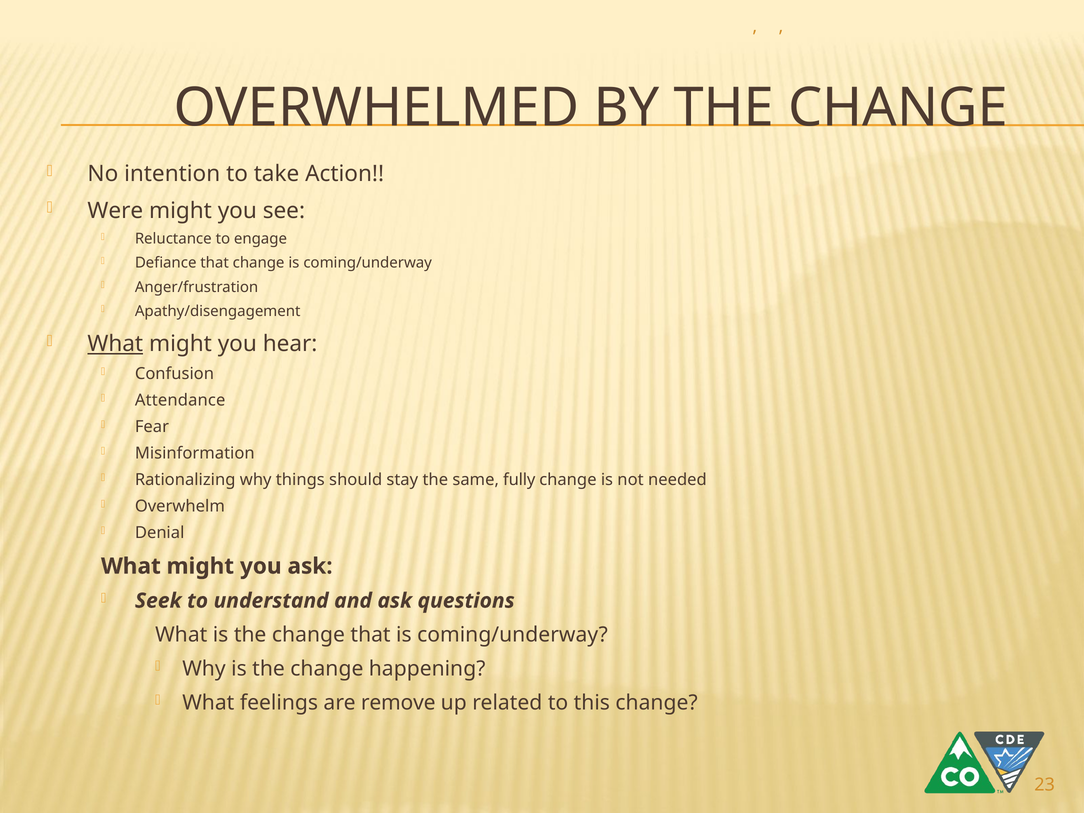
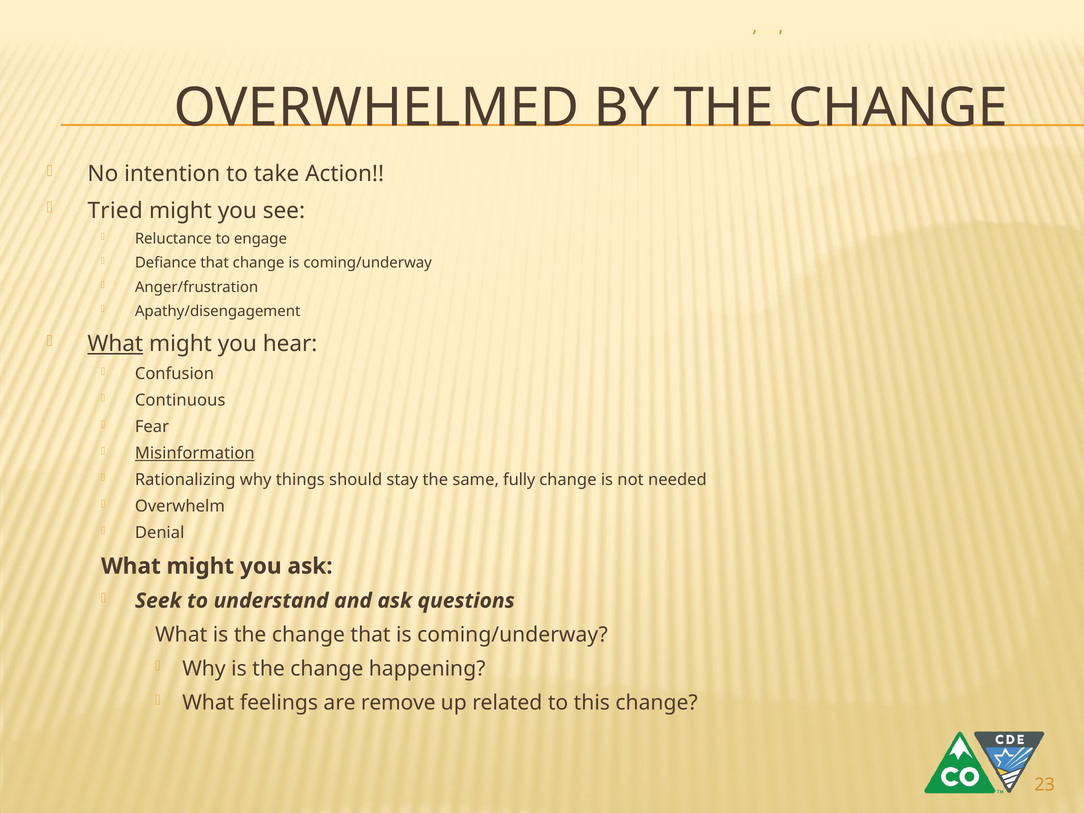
Were: Were -> Tried
Attendance: Attendance -> Continuous
Misinformation underline: none -> present
